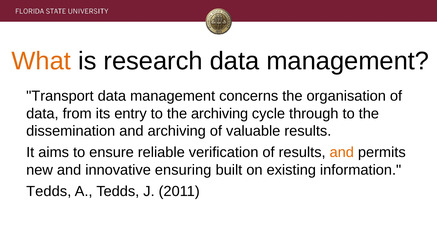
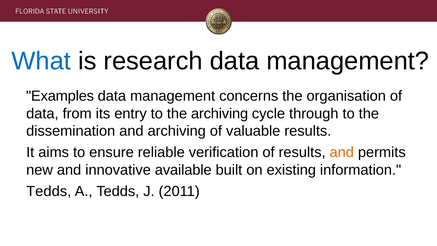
What colour: orange -> blue
Transport: Transport -> Examples
ensuring: ensuring -> available
